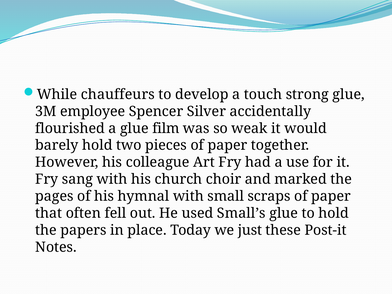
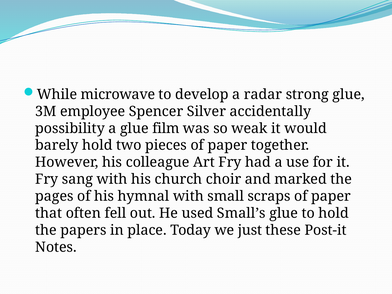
chauffeurs: chauffeurs -> microwave
touch: touch -> radar
flourished: flourished -> possibility
